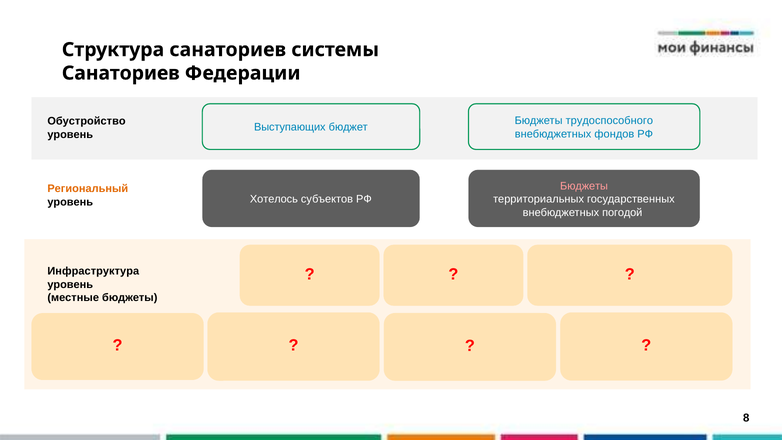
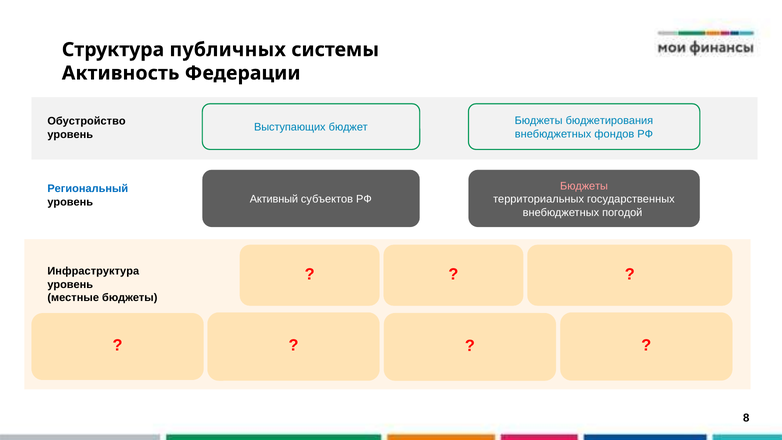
Структура санаториев: санаториев -> публичных
Санаториев at (121, 73): Санаториев -> Активность
трудоспособного: трудоспособного -> бюджетирования
Региональный colour: orange -> blue
Хотелось: Хотелось -> Активный
